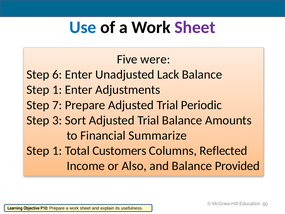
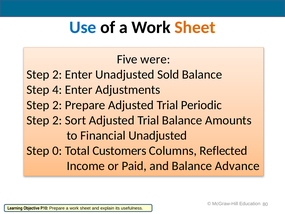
Sheet at (195, 27) colour: purple -> orange
6 at (57, 74): 6 -> 2
Lack: Lack -> Sold
1 at (57, 90): 1 -> 4
7 at (57, 105): 7 -> 2
3 at (57, 120): 3 -> 2
Financial Summarize: Summarize -> Unadjusted
1 at (57, 151): 1 -> 0
Also: Also -> Paid
Provided: Provided -> Advance
